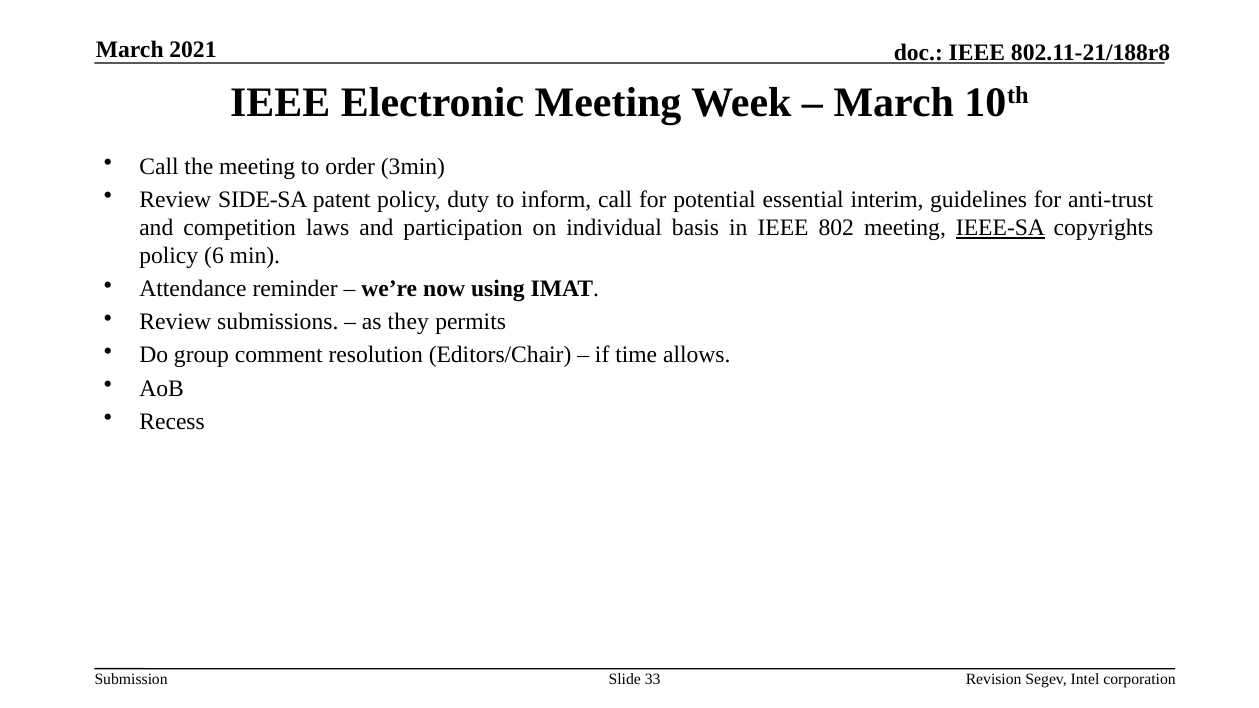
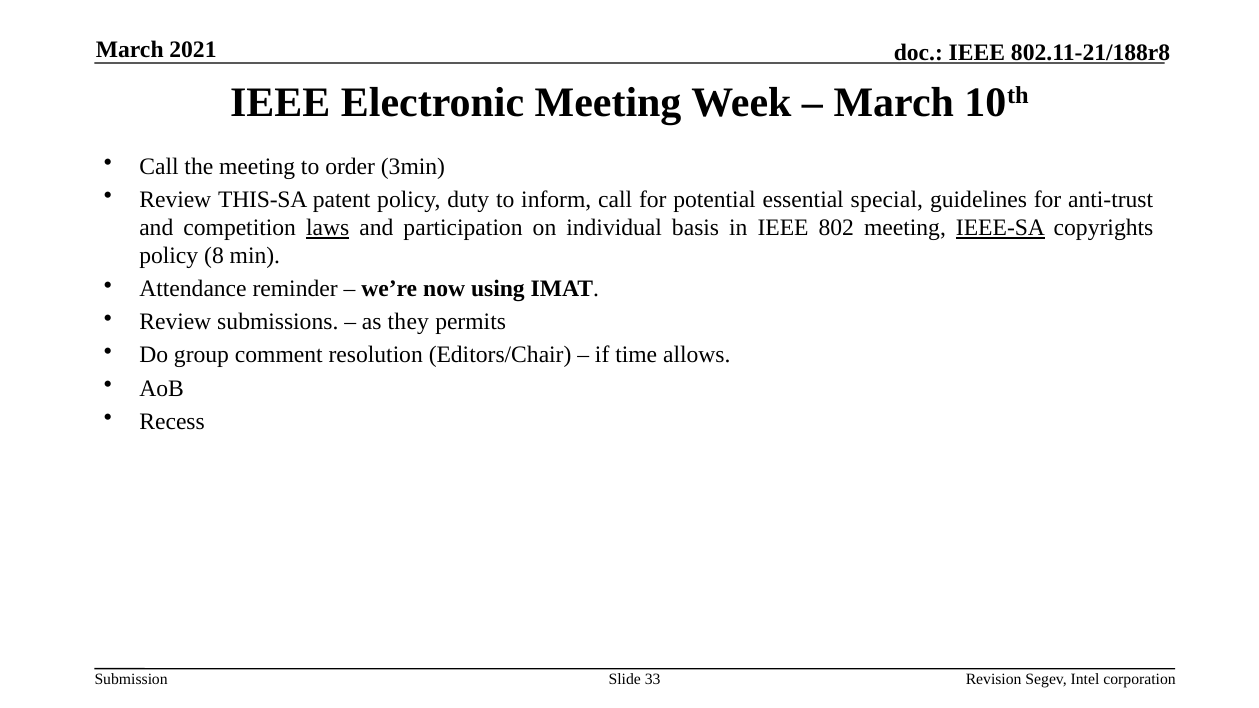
SIDE-SA: SIDE-SA -> THIS-SA
interim: interim -> special
laws underline: none -> present
6: 6 -> 8
